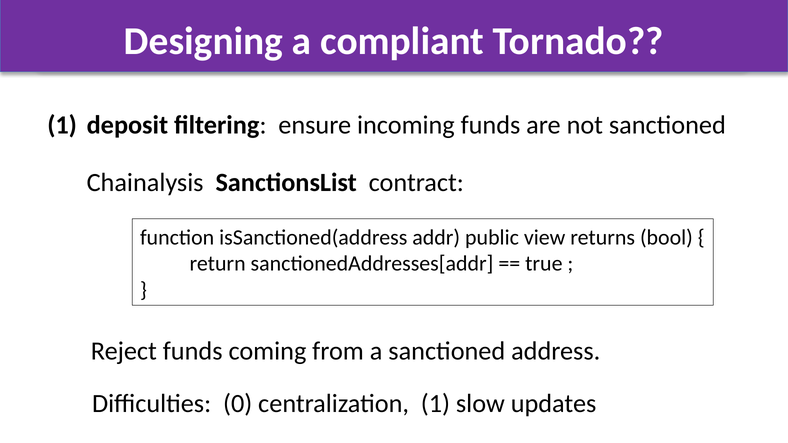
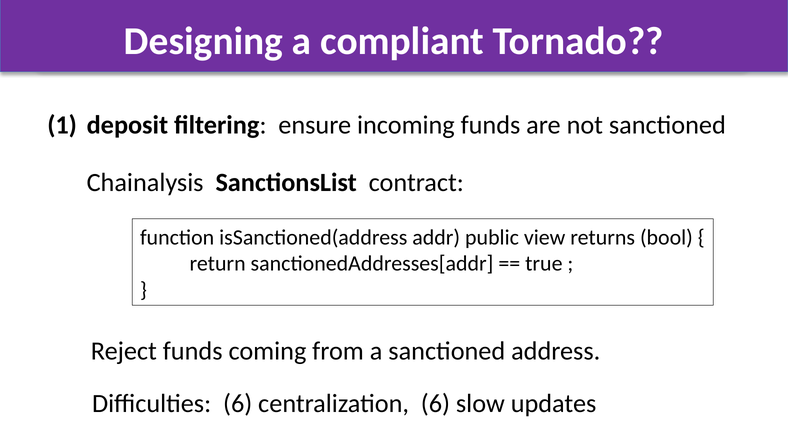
Difficulties 0: 0 -> 6
centralization 1: 1 -> 6
